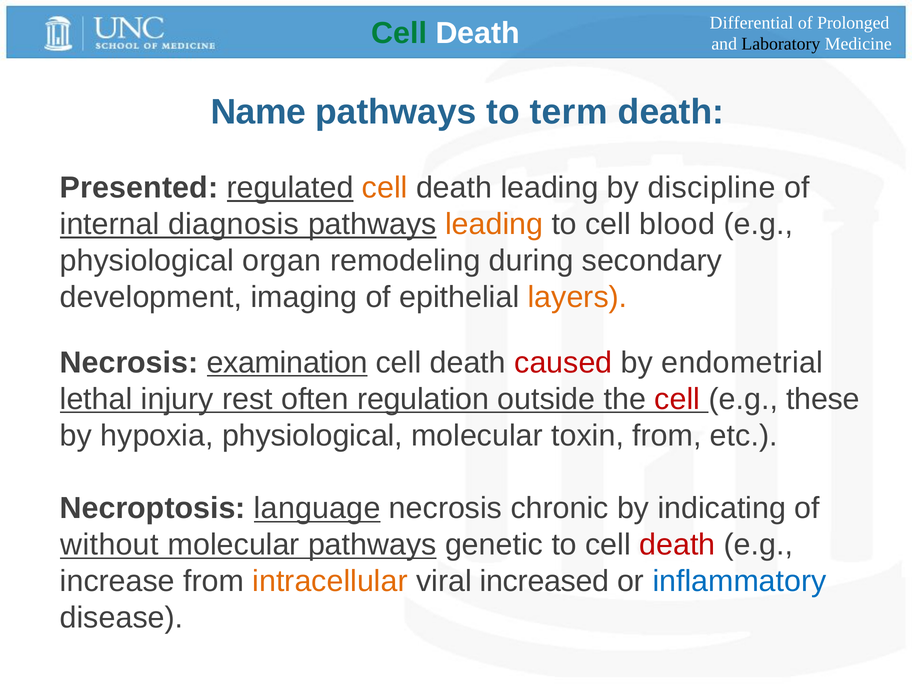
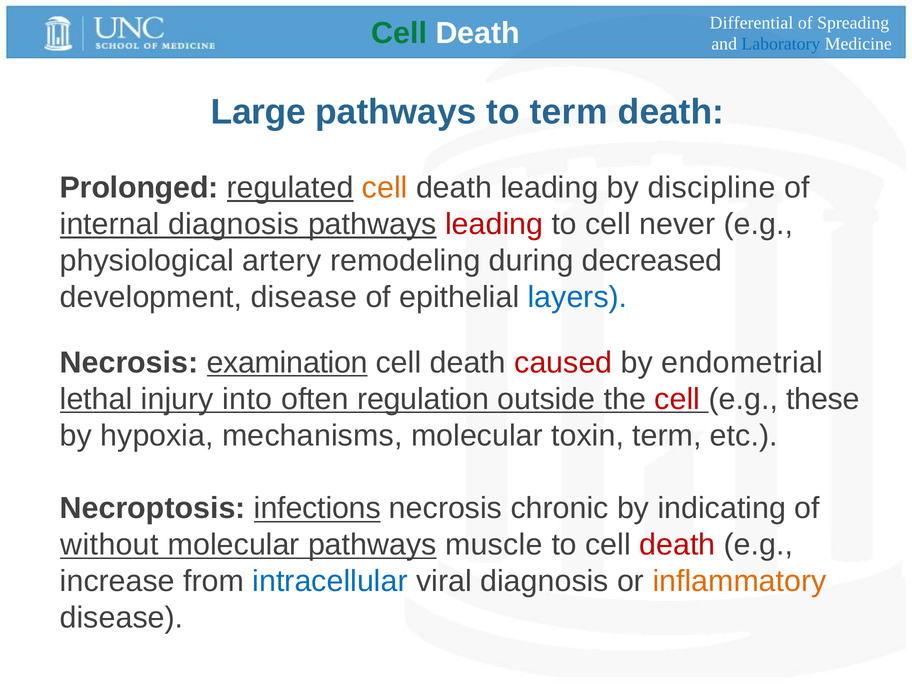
Prolonged: Prolonged -> Spreading
Laboratory colour: black -> blue
Name: Name -> Large
Presented: Presented -> Prolonged
leading at (494, 224) colour: orange -> red
blood: blood -> never
organ: organ -> artery
secondary: secondary -> decreased
development imaging: imaging -> disease
layers colour: orange -> blue
rest: rest -> into
hypoxia physiological: physiological -> mechanisms
toxin from: from -> term
language: language -> infections
genetic: genetic -> muscle
intracellular colour: orange -> blue
viral increased: increased -> diagnosis
inflammatory colour: blue -> orange
